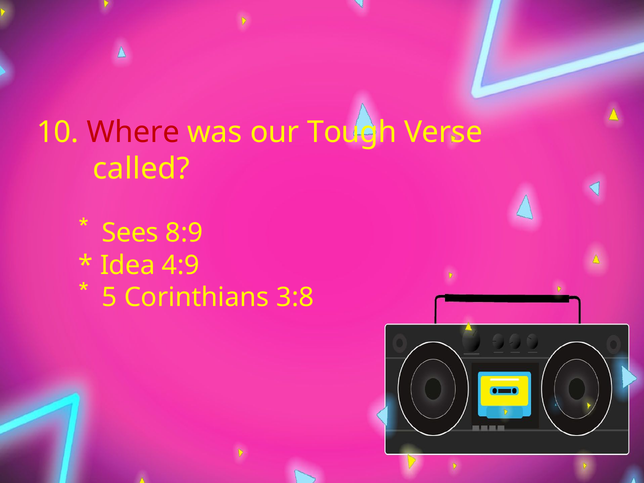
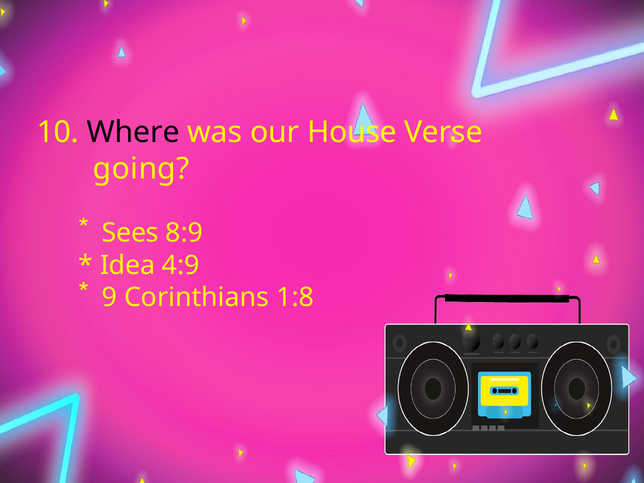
Where colour: red -> black
Tough: Tough -> House
called: called -> going
5: 5 -> 9
3:8: 3:8 -> 1:8
